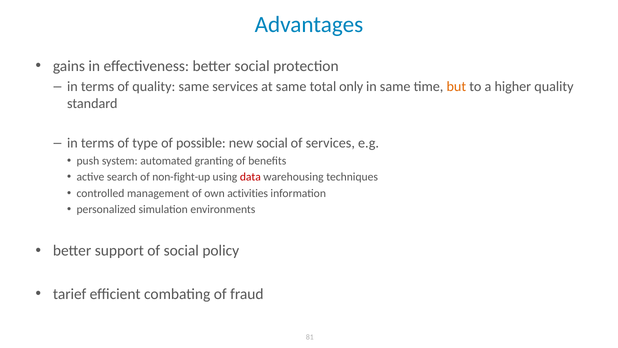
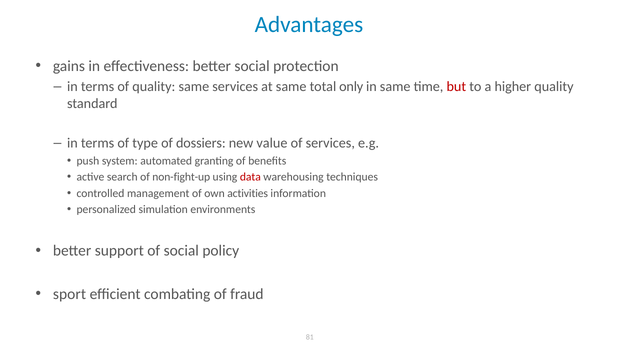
but colour: orange -> red
possible: possible -> dossiers
new social: social -> value
tarief: tarief -> sport
